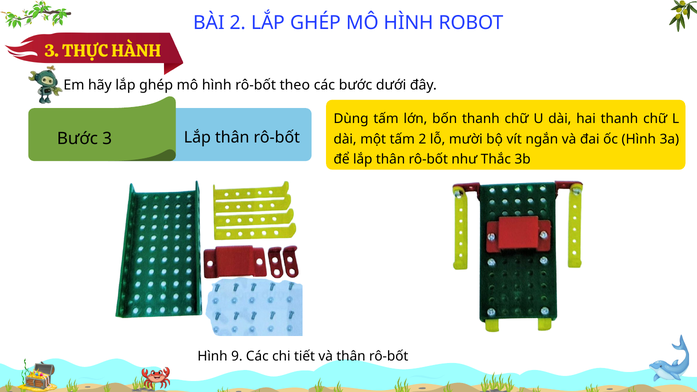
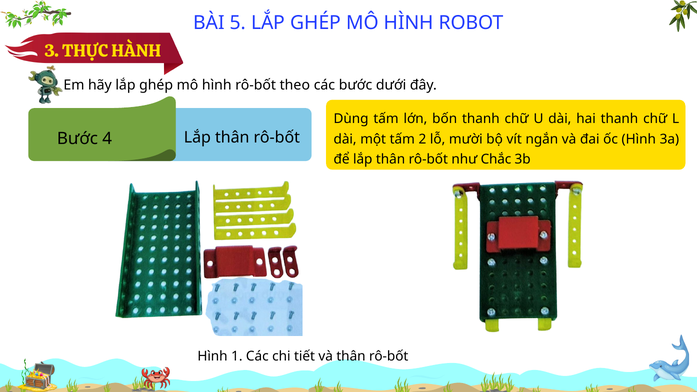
BÀI 2: 2 -> 5
Bước 3: 3 -> 4
Thắc: Thắc -> Chắc
9: 9 -> 1
